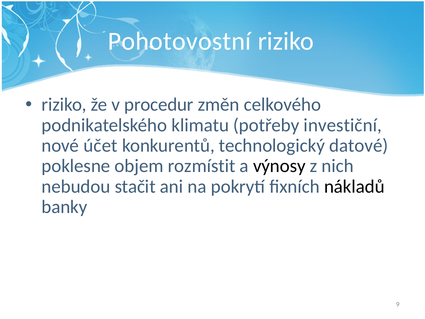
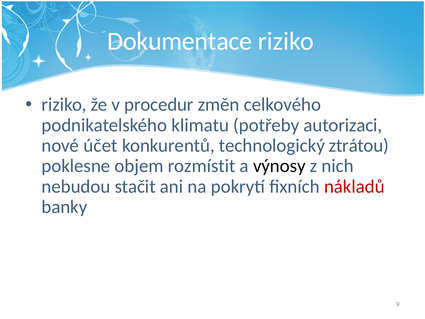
Pohotovostní: Pohotovostní -> Dokumentace
investiční: investiční -> autorizaci
datové: datové -> ztrátou
nákladů colour: black -> red
